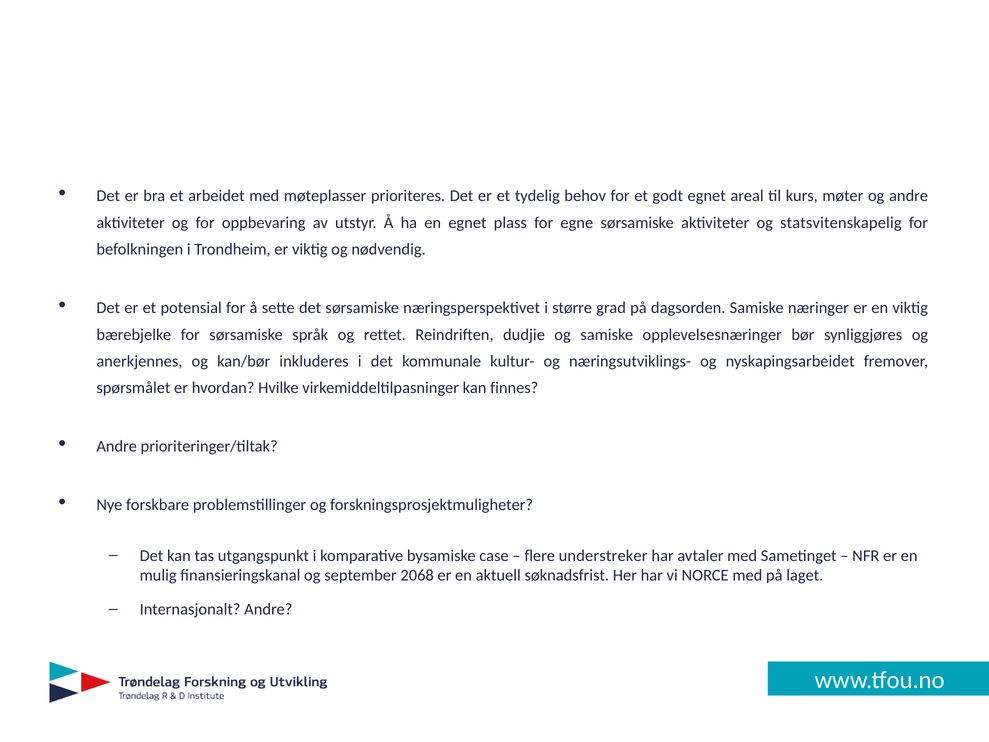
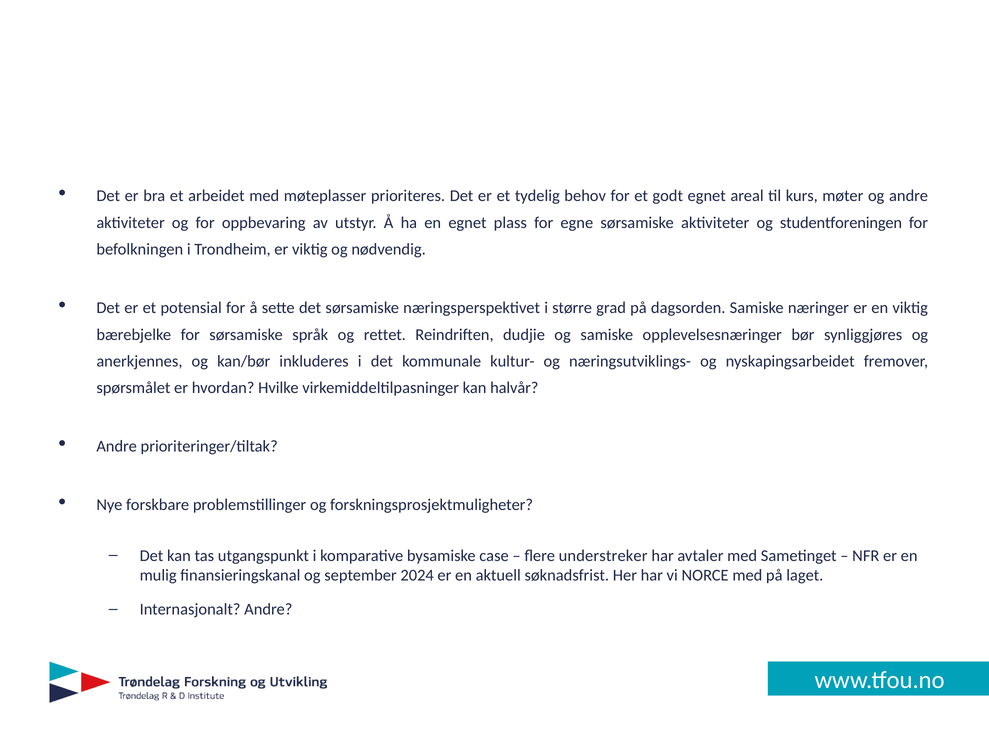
statsvitenskapelig: statsvitenskapelig -> studentforeningen
finnes: finnes -> halvår
2068: 2068 -> 2024
